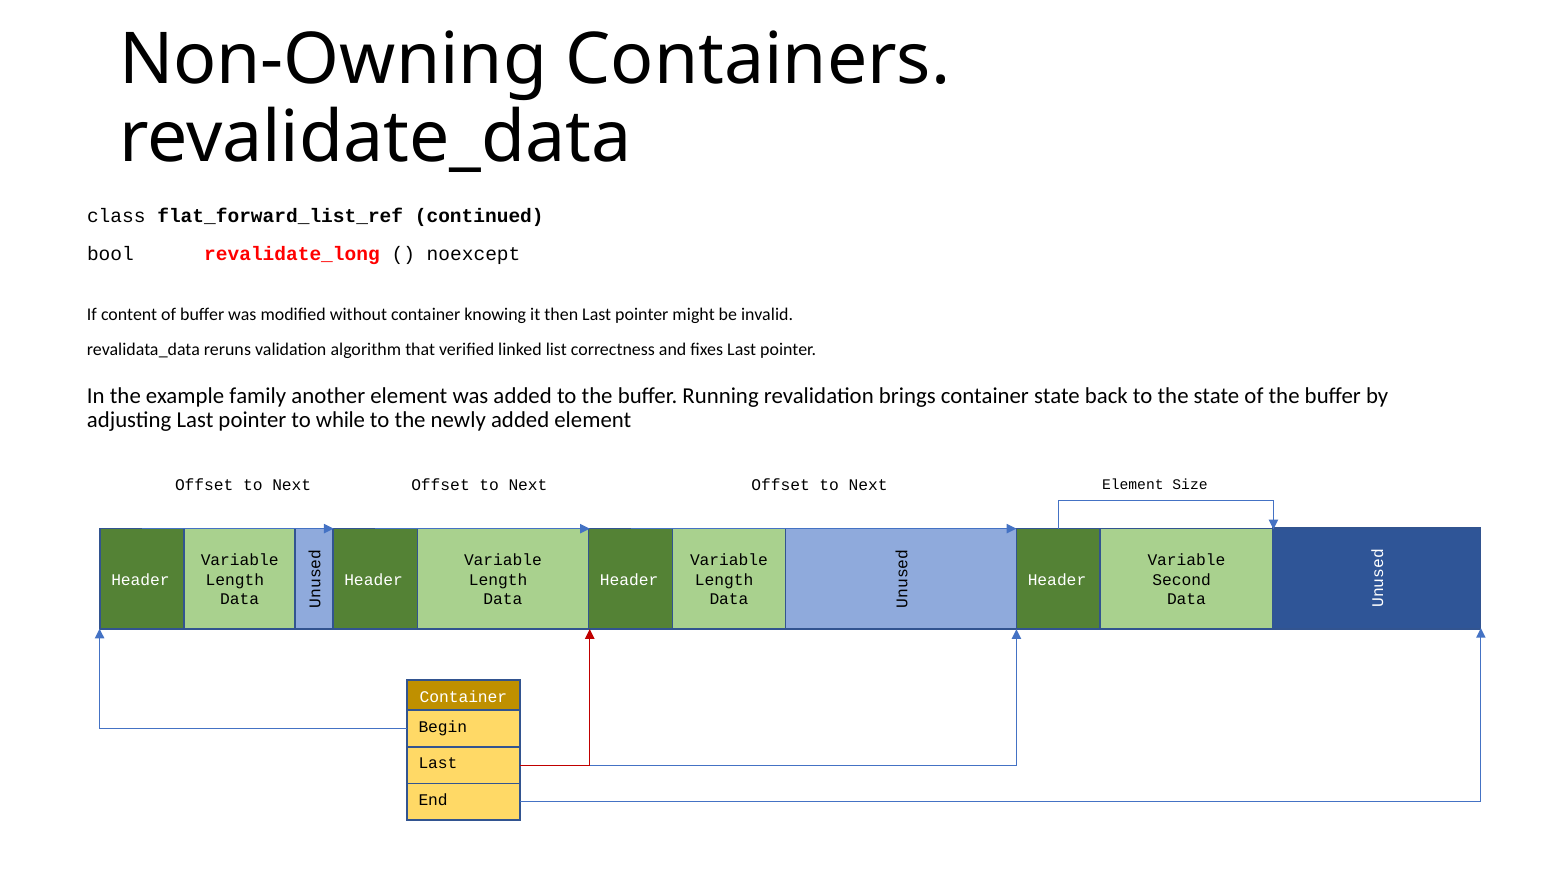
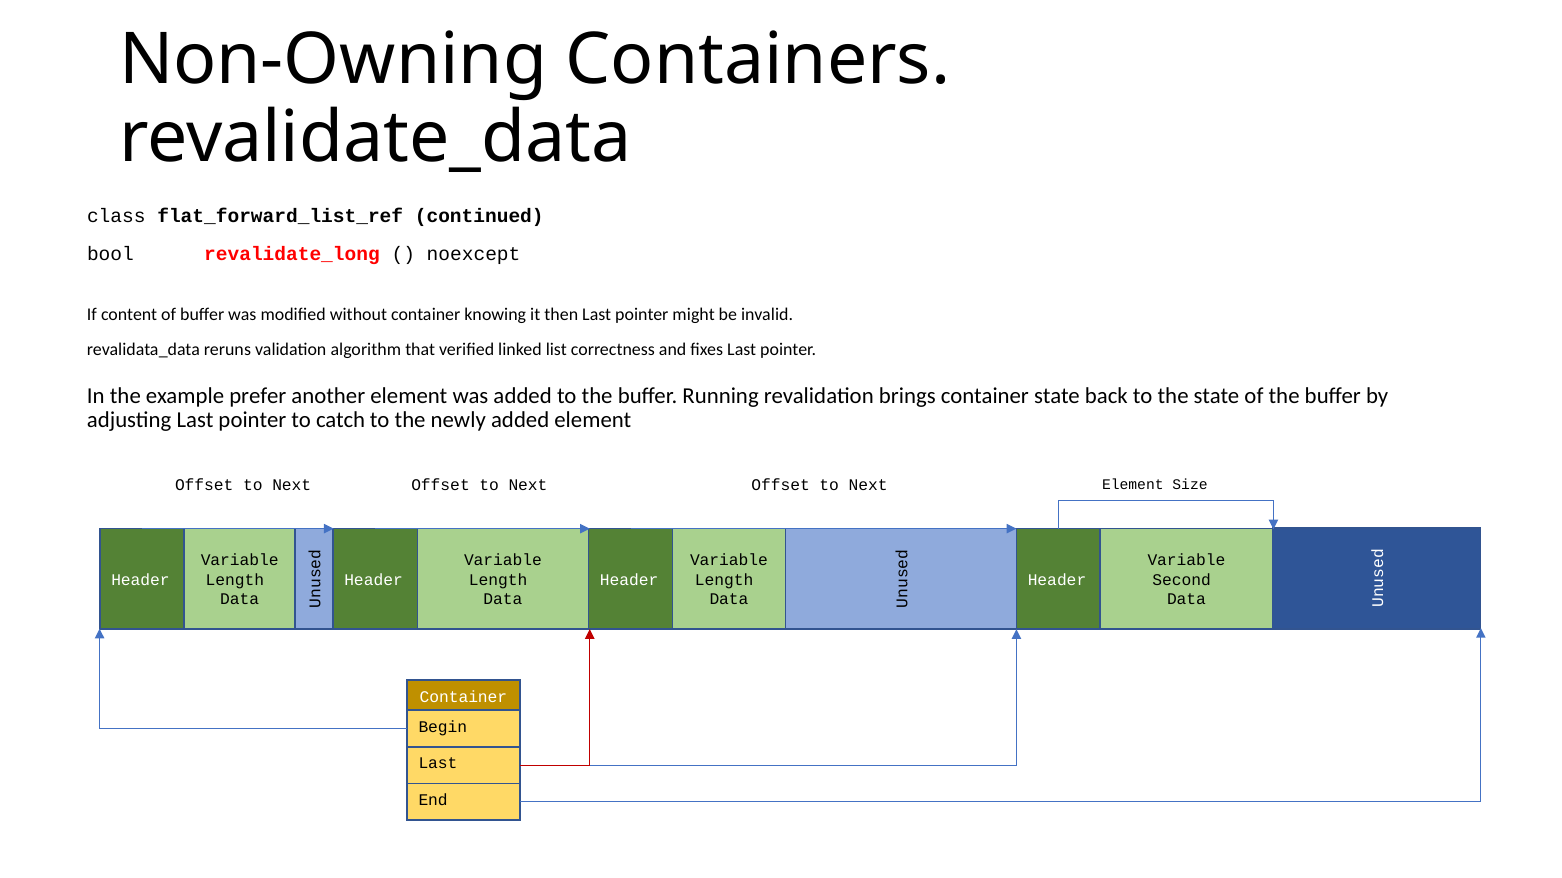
family: family -> prefer
while: while -> catch
